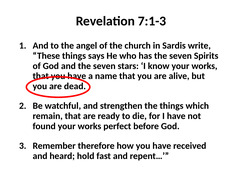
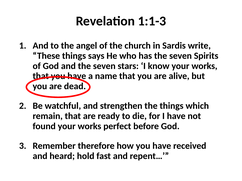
7:1-3: 7:1-3 -> 1:1-3
